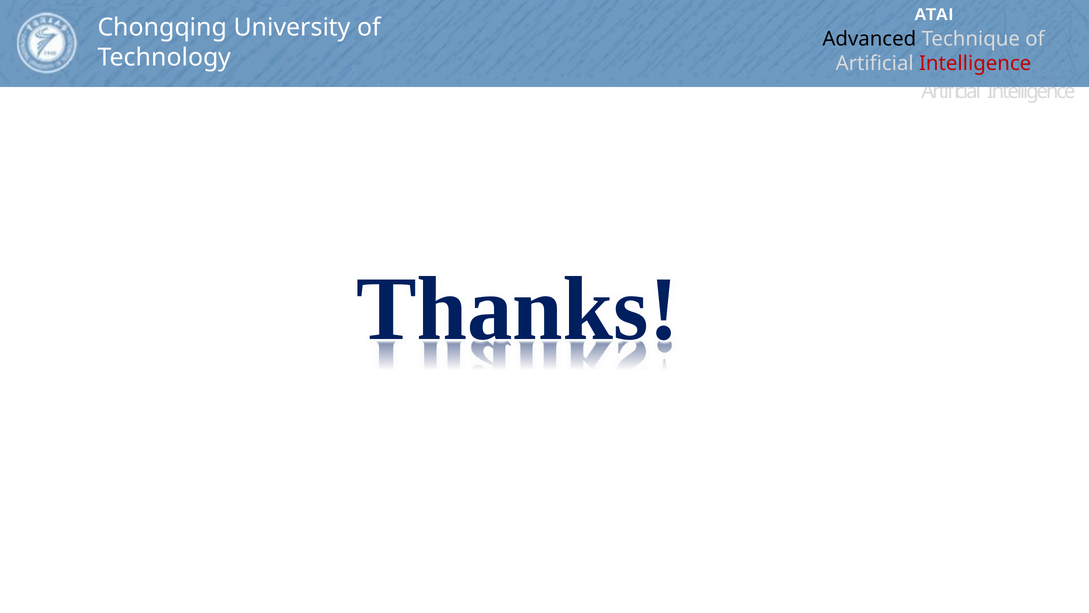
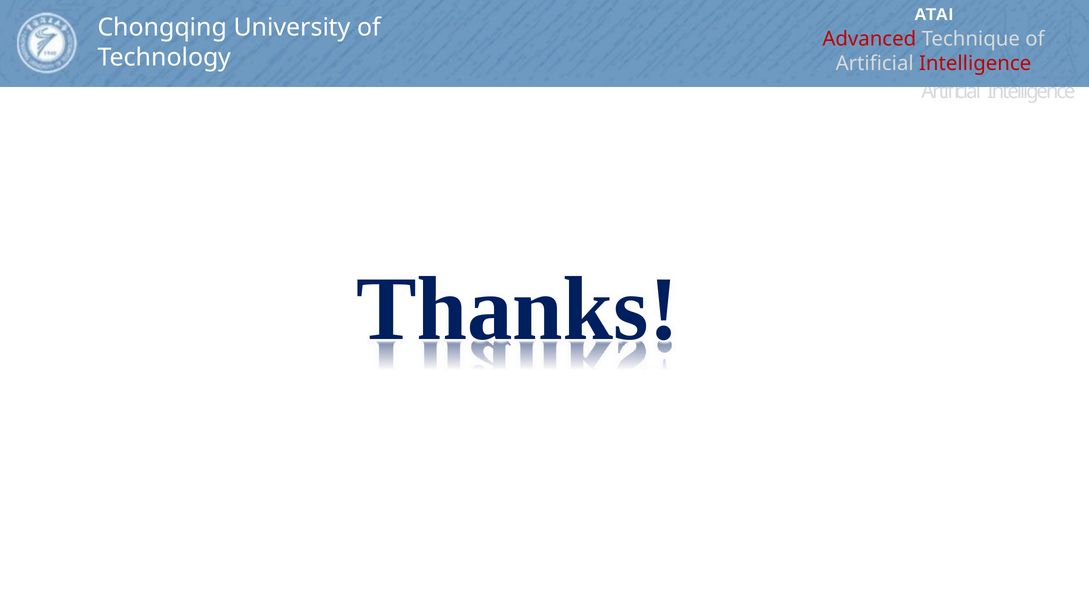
Advanced at (869, 39) colour: black -> red
